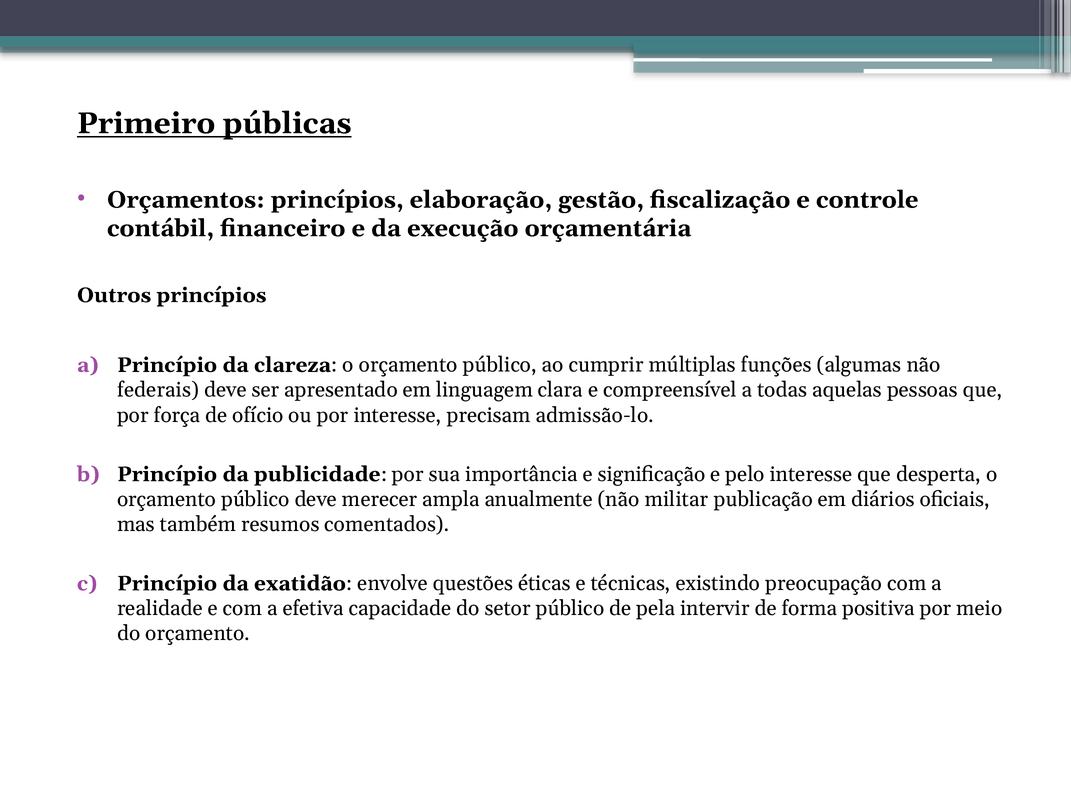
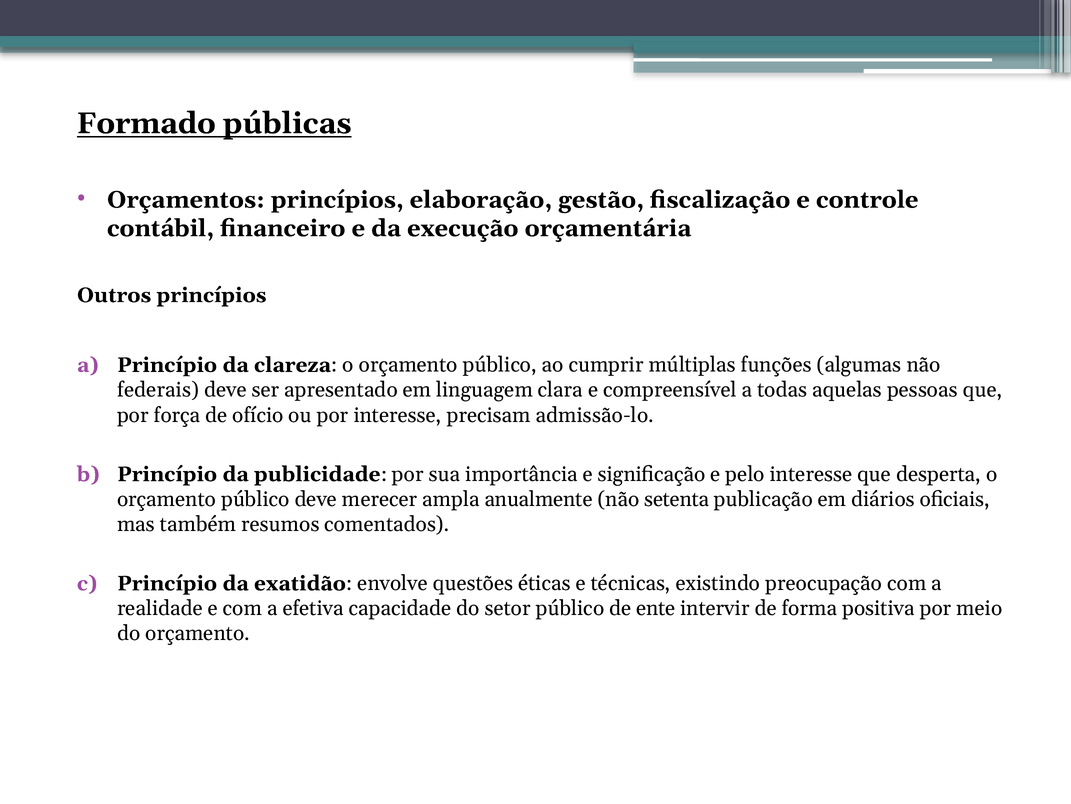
Primeiro: Primeiro -> Formado
militar: militar -> setenta
pela: pela -> ente
